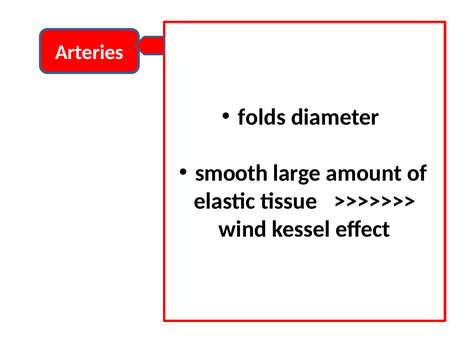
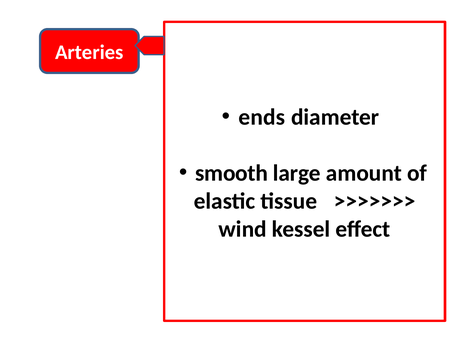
folds: folds -> ends
